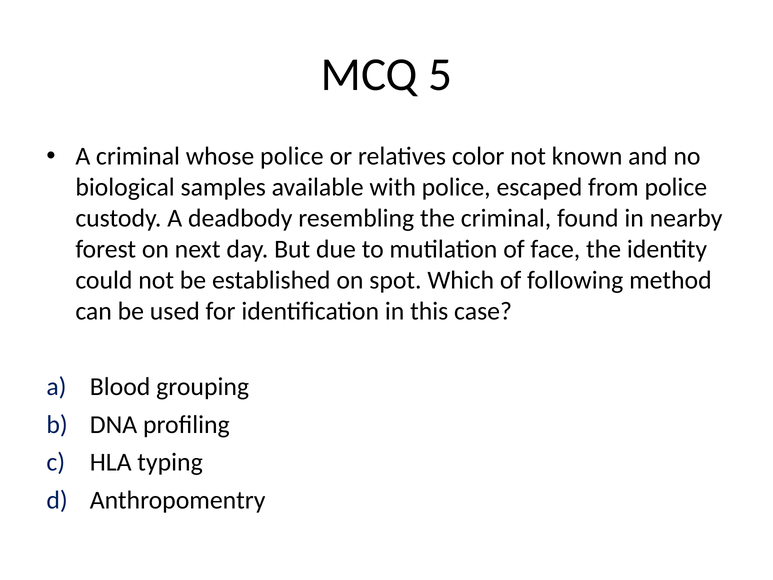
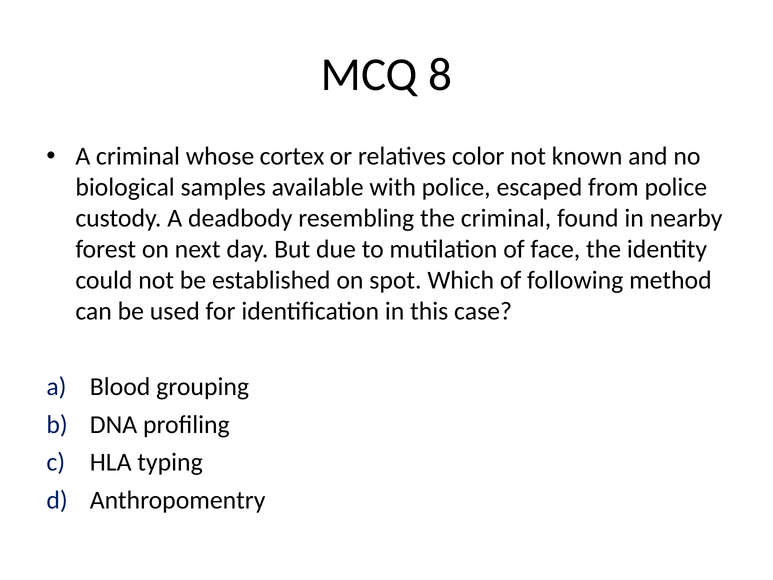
5: 5 -> 8
whose police: police -> cortex
